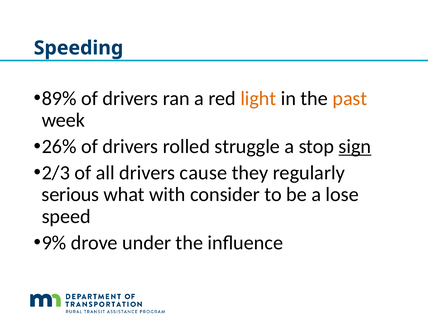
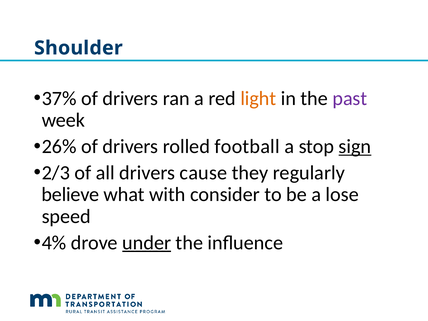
Speeding: Speeding -> Shoulder
89%: 89% -> 37%
past colour: orange -> purple
struggle: struggle -> football
serious: serious -> believe
9%: 9% -> 4%
under underline: none -> present
